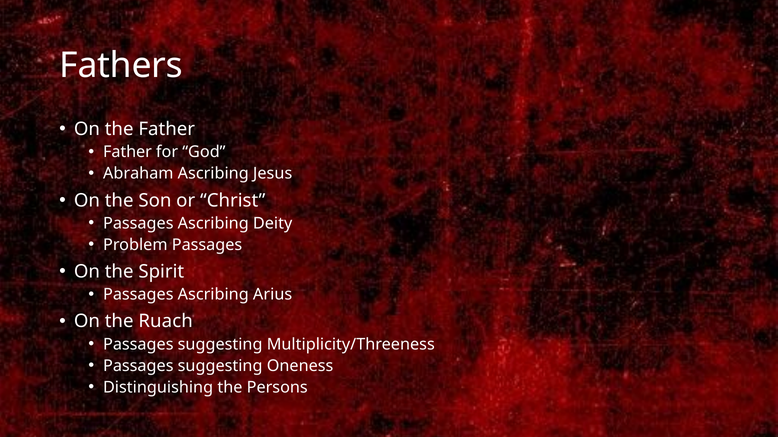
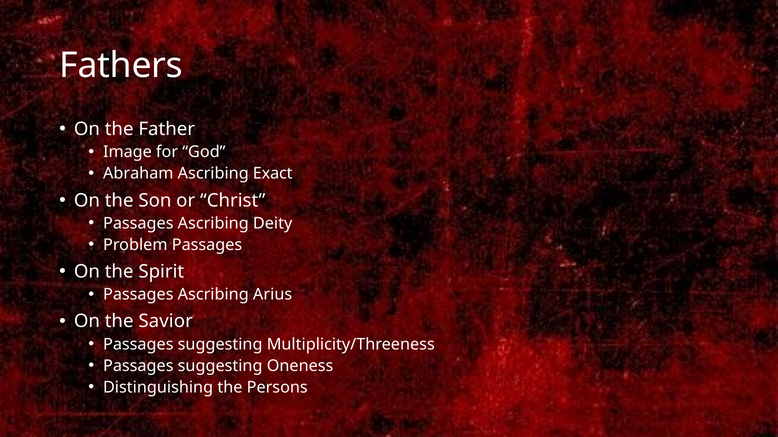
Father at (127, 152): Father -> Image
Jesus: Jesus -> Exact
Ruach: Ruach -> Savior
